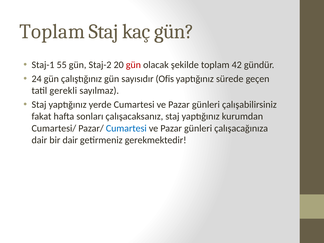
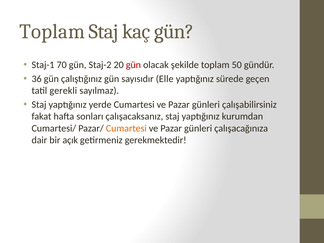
55: 55 -> 70
42: 42 -> 50
24: 24 -> 36
Ofis: Ofis -> Elle
Cumartesi at (126, 128) colour: blue -> orange
bir dair: dair -> açık
